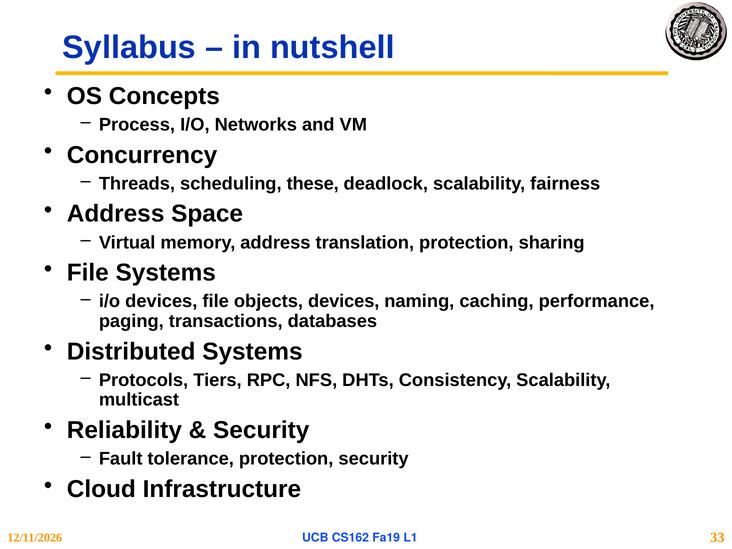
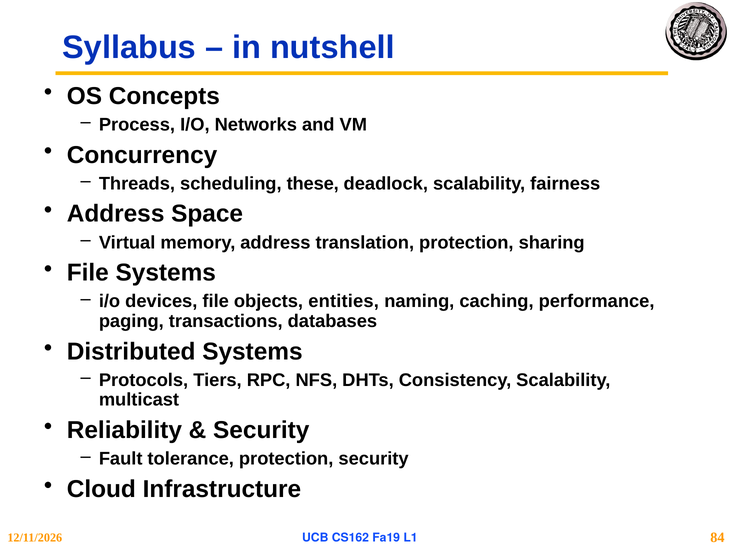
objects devices: devices -> entities
33: 33 -> 84
